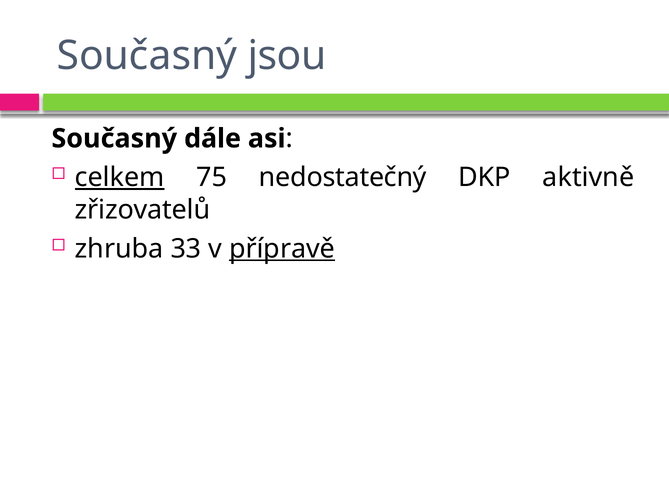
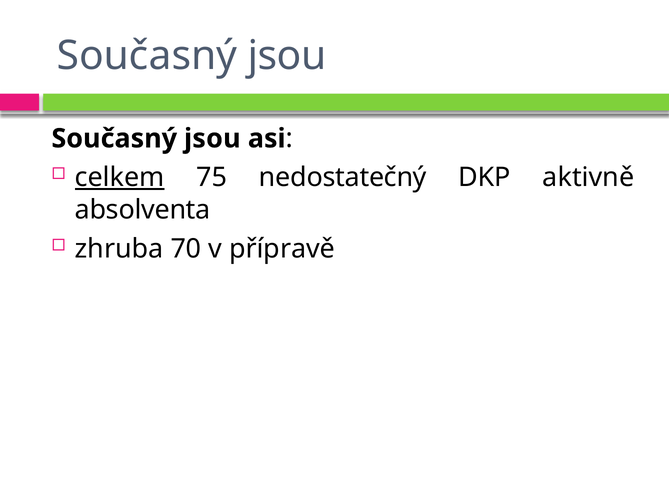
dále at (213, 138): dále -> jsou
zřizovatelů: zřizovatelů -> absolventa
33: 33 -> 70
přípravě underline: present -> none
